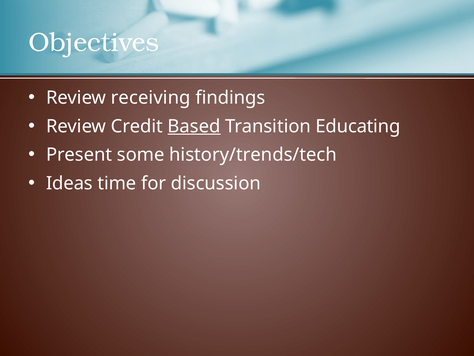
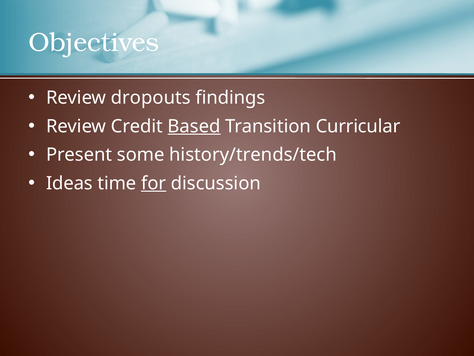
receiving: receiving -> dropouts
Educating: Educating -> Curricular
for underline: none -> present
